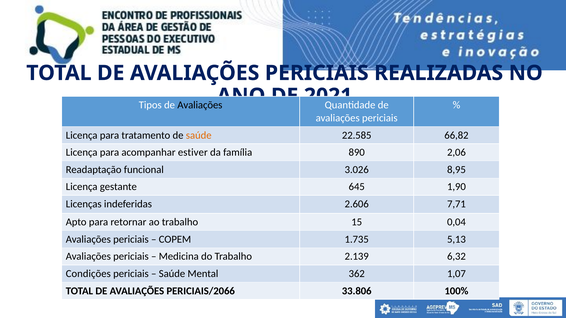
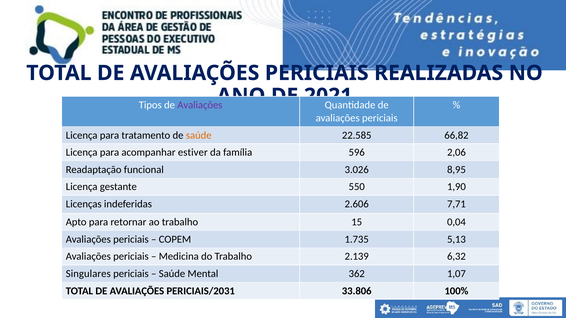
Avaliações at (200, 105) colour: black -> purple
890: 890 -> 596
645: 645 -> 550
Condições: Condições -> Singulares
PERICIAIS/2066: PERICIAIS/2066 -> PERICIAIS/2031
